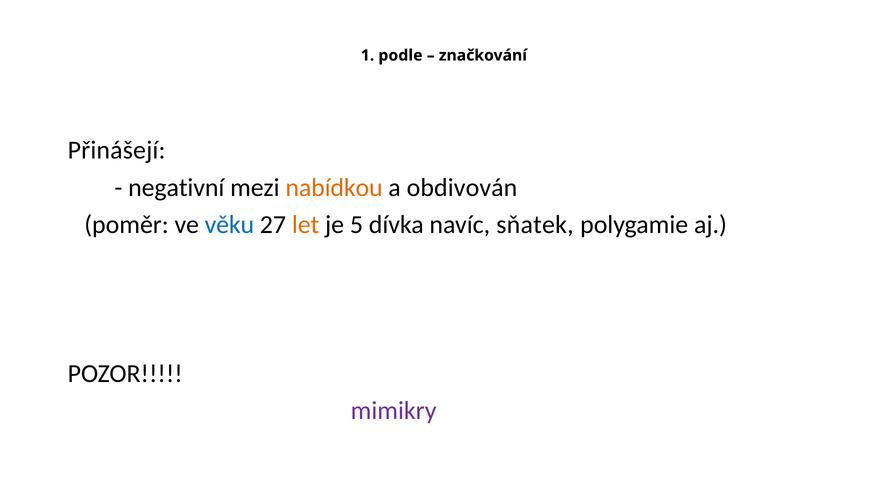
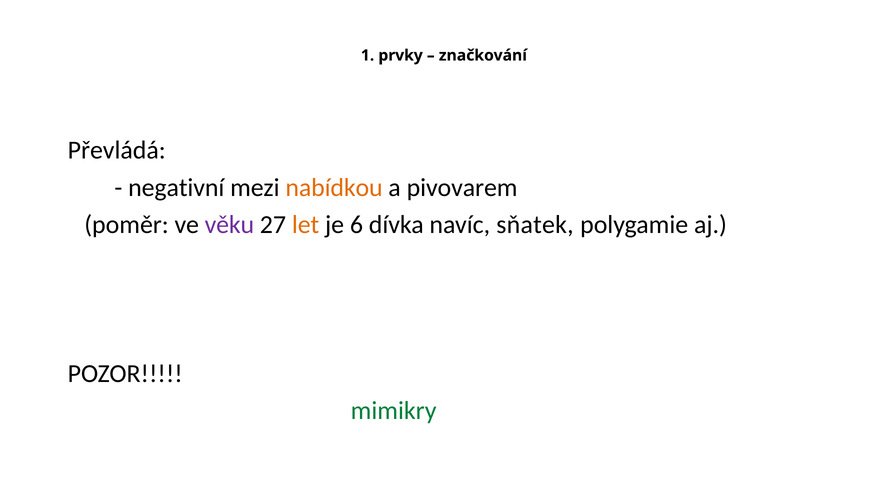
podle: podle -> prvky
Přinášejí: Přinášejí -> Převládá
obdivován: obdivován -> pivovarem
věku colour: blue -> purple
5: 5 -> 6
mimikry colour: purple -> green
